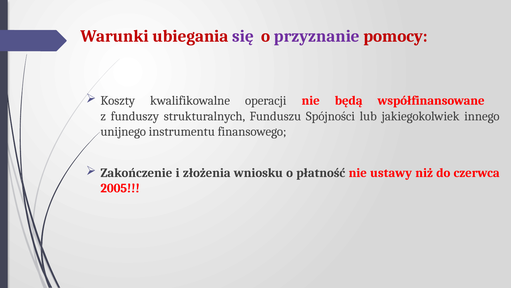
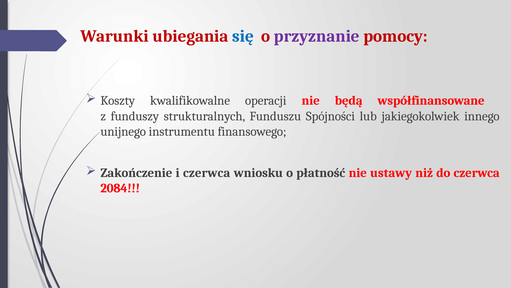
się colour: purple -> blue
i złożenia: złożenia -> czerwca
2005: 2005 -> 2084
